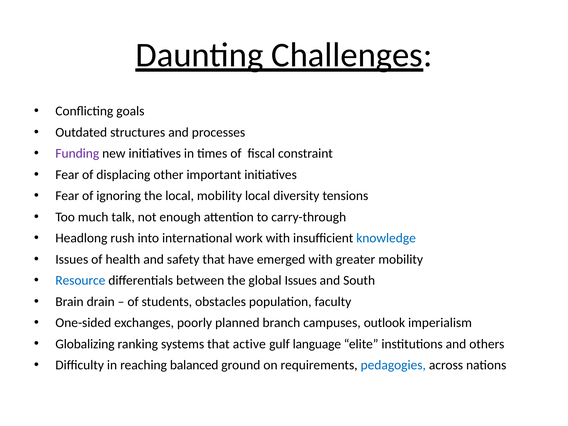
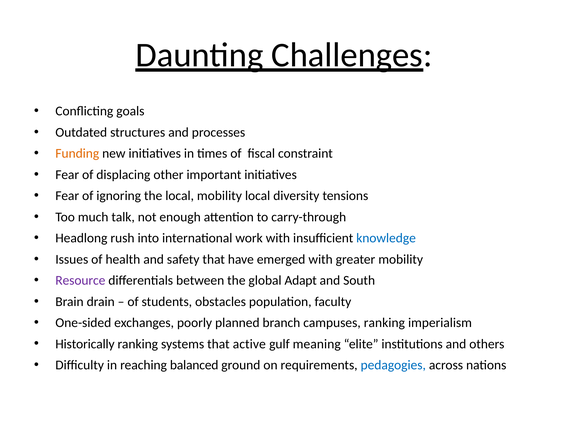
Funding colour: purple -> orange
Resource colour: blue -> purple
global Issues: Issues -> Adapt
campuses outlook: outlook -> ranking
Globalizing: Globalizing -> Historically
language: language -> meaning
